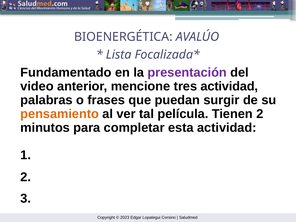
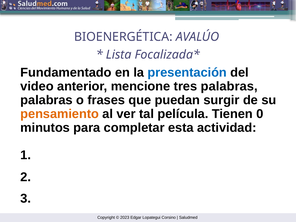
presentación colour: purple -> blue
tres actividad: actividad -> palabras
Tienen 2: 2 -> 0
